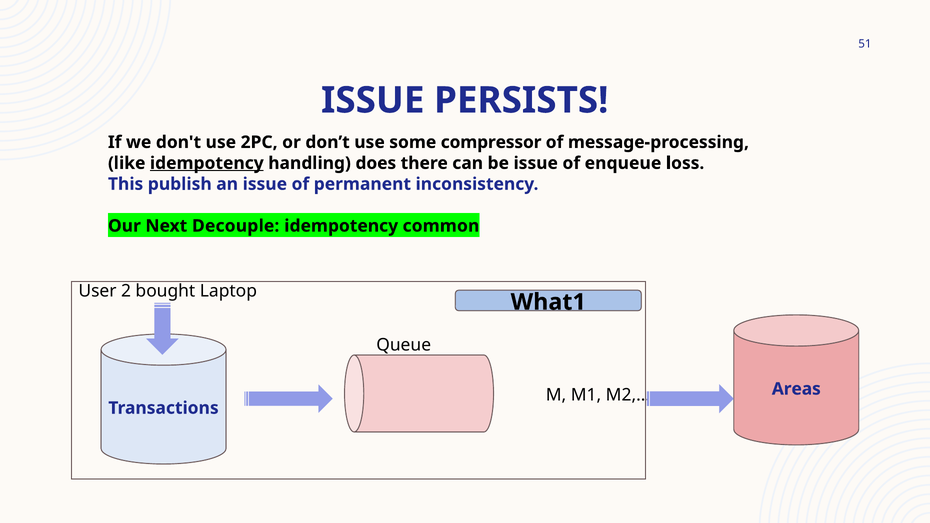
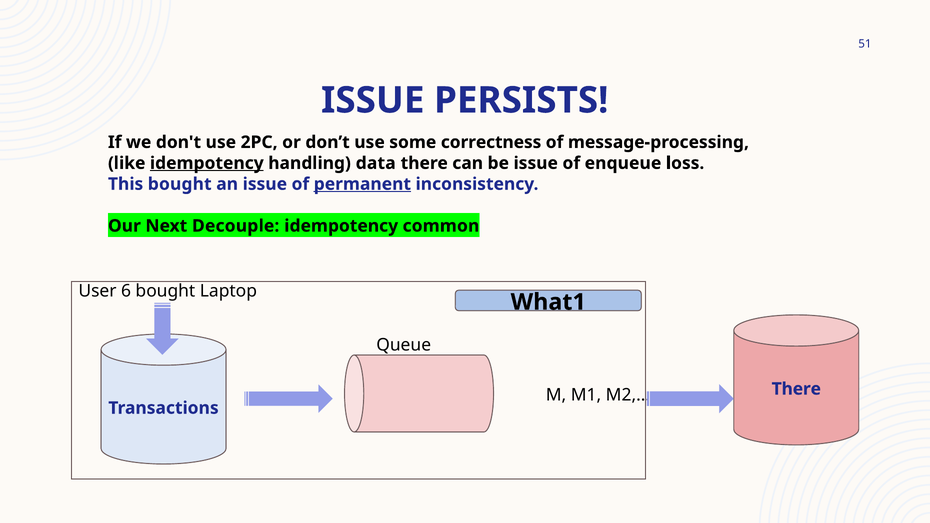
compressor: compressor -> correctness
does: does -> data
This publish: publish -> bought
permanent underline: none -> present
2: 2 -> 6
Areas at (796, 389): Areas -> There
